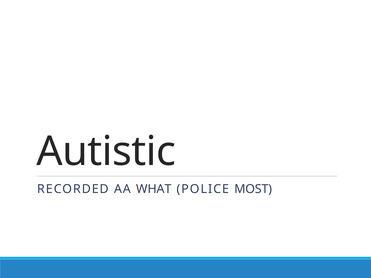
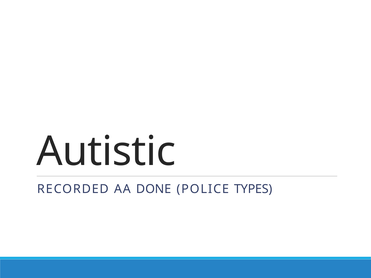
WHAT: WHAT -> DONE
MOST: MOST -> TYPES
